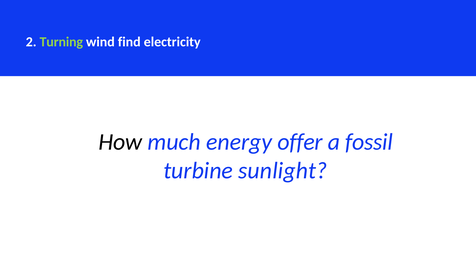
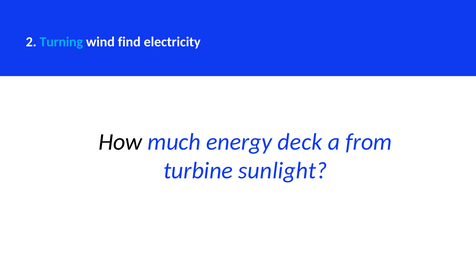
Turning colour: light green -> light blue
offer: offer -> deck
fossil: fossil -> from
